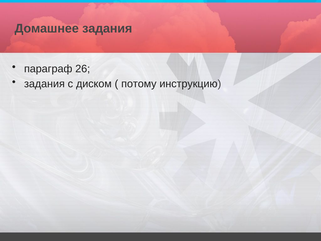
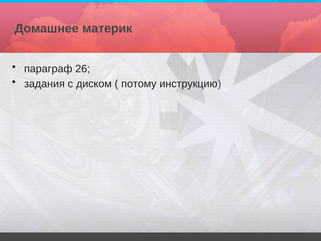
Домашнее задания: задания -> материк
